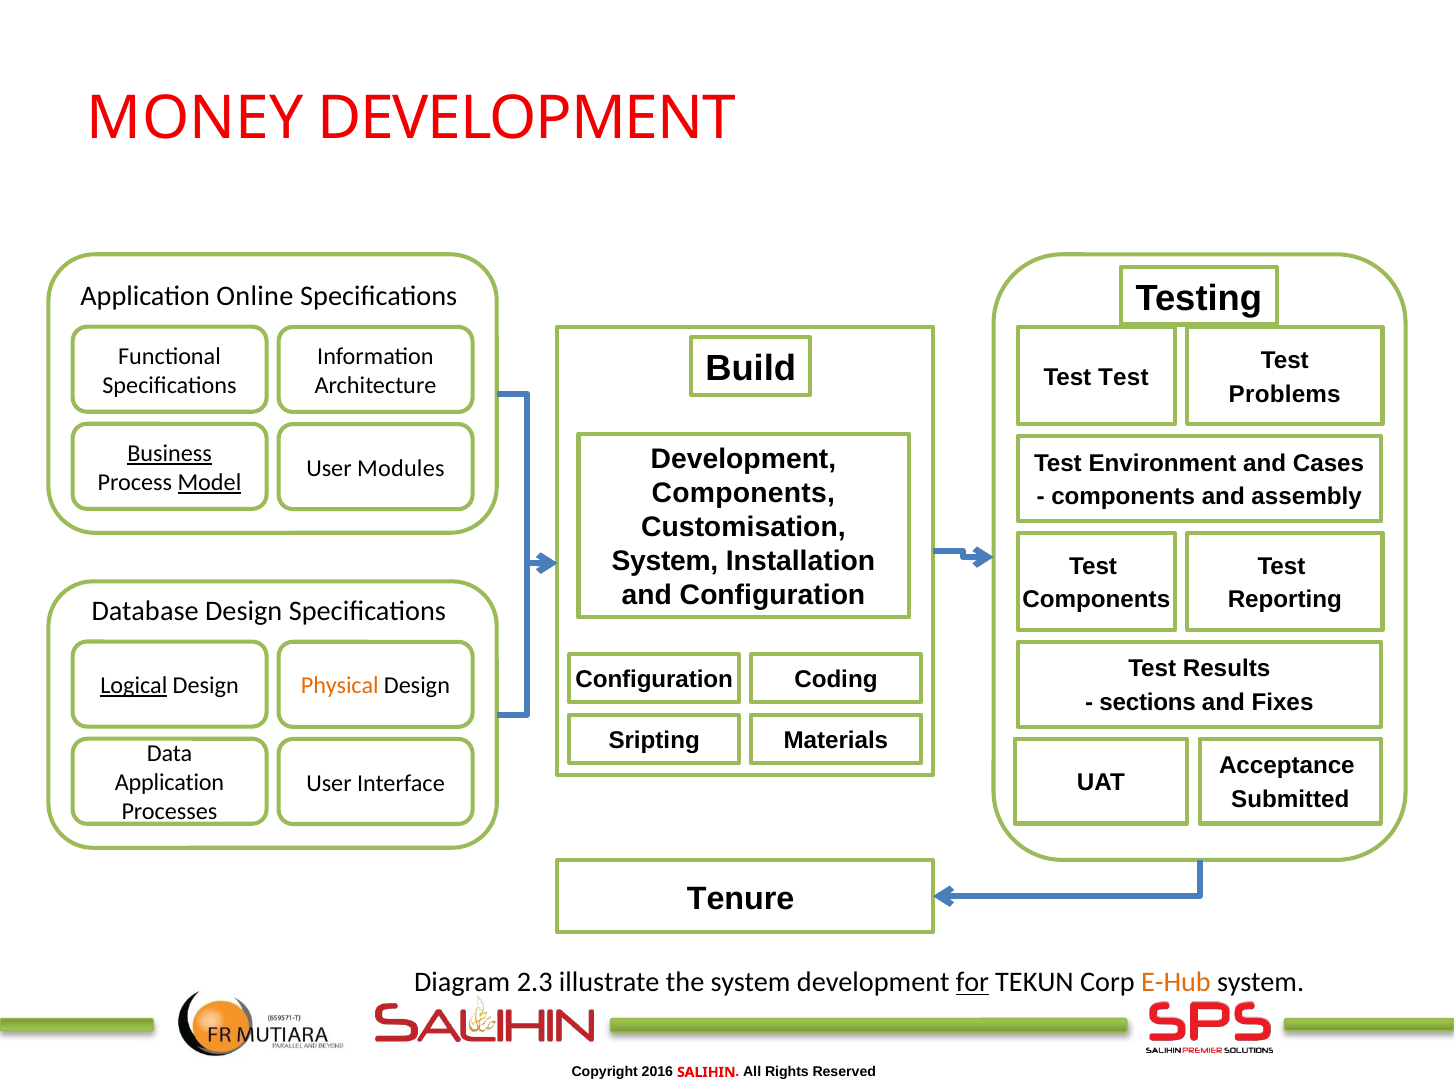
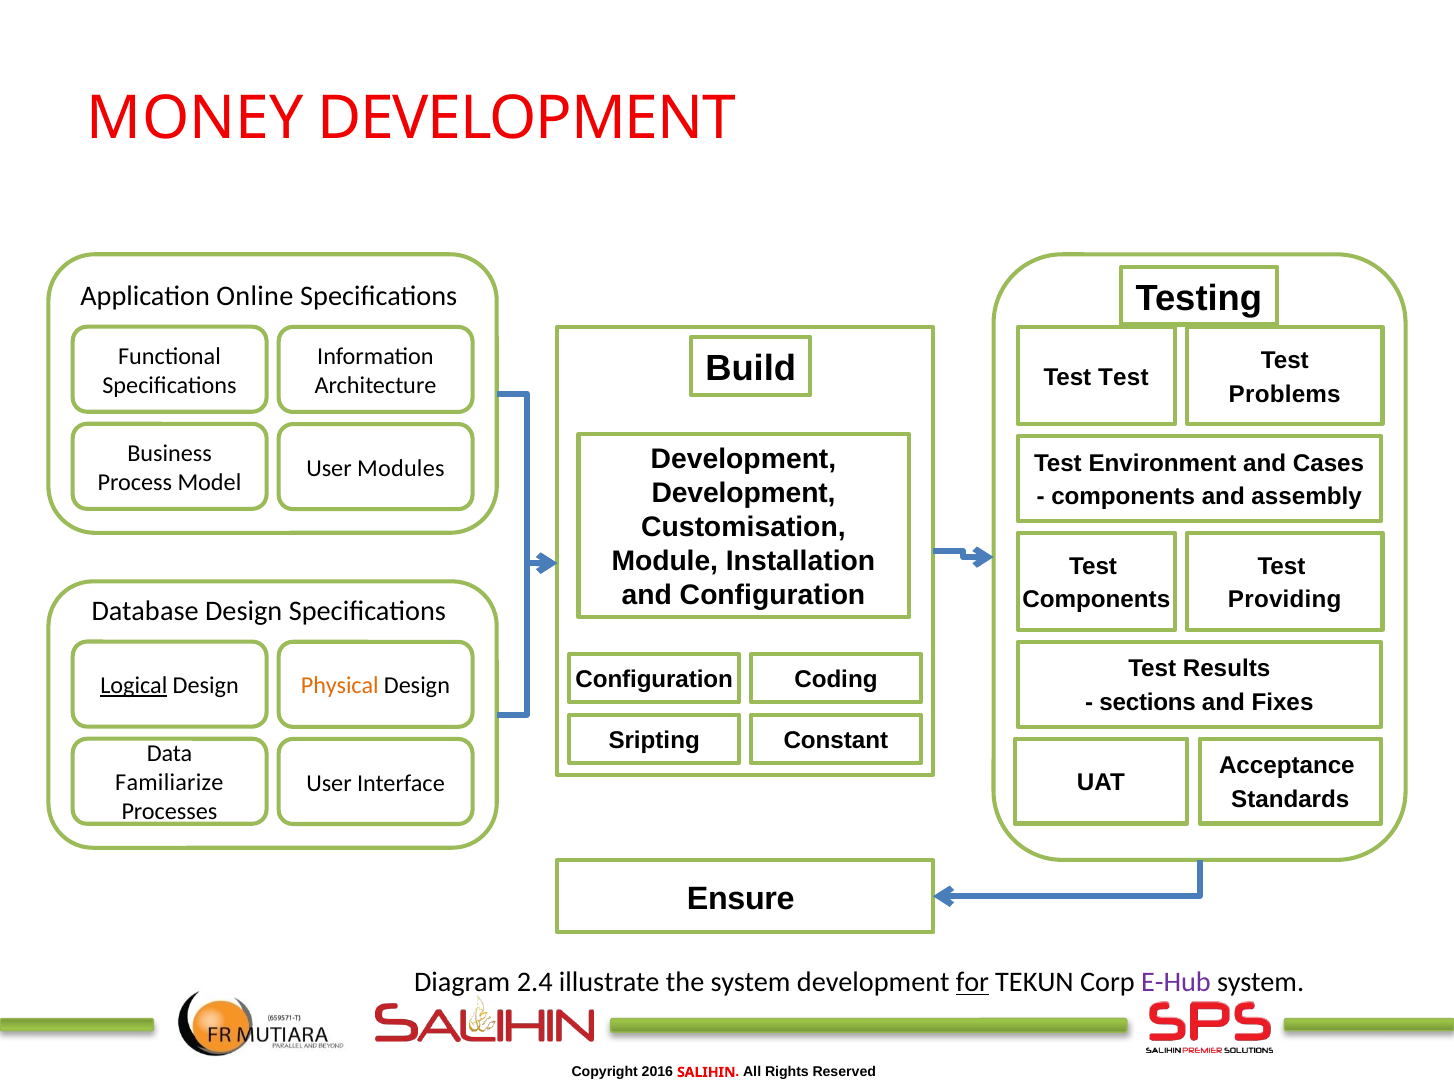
Business underline: present -> none
Model underline: present -> none
Components at (743, 494): Components -> Development
System at (665, 562): System -> Module
Reporting: Reporting -> Providing
Materials: Materials -> Constant
Application at (170, 783): Application -> Familiarize
Submitted: Submitted -> Standards
Tenure: Tenure -> Ensure
2.3: 2.3 -> 2.4
E-Hub colour: orange -> purple
